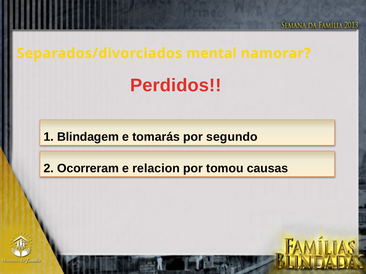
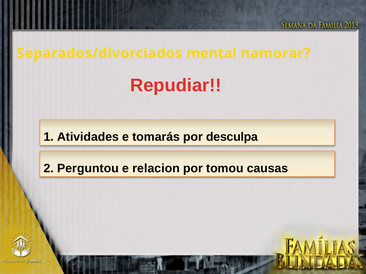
Perdidos: Perdidos -> Repudiar
Blindagem: Blindagem -> Atividades
segundo: segundo -> desculpa
Ocorreram: Ocorreram -> Perguntou
